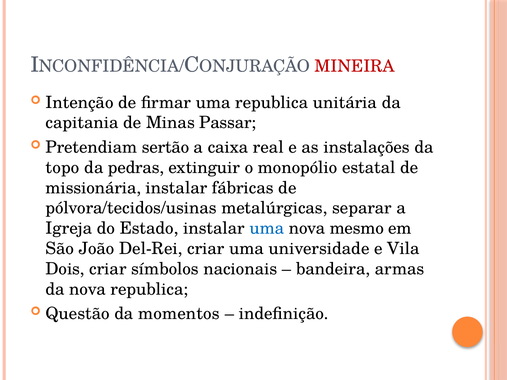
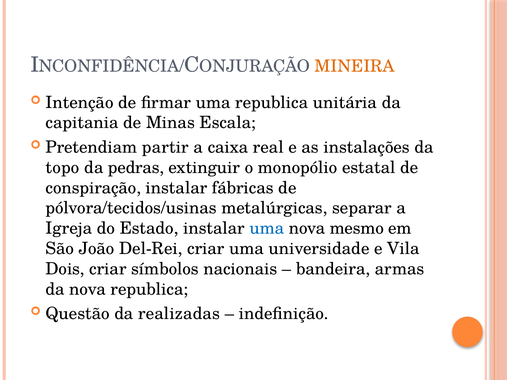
MINEIRA colour: red -> orange
Passar: Passar -> Escala
sertão: sertão -> partir
missionária: missionária -> conspiração
momentos: momentos -> realizadas
